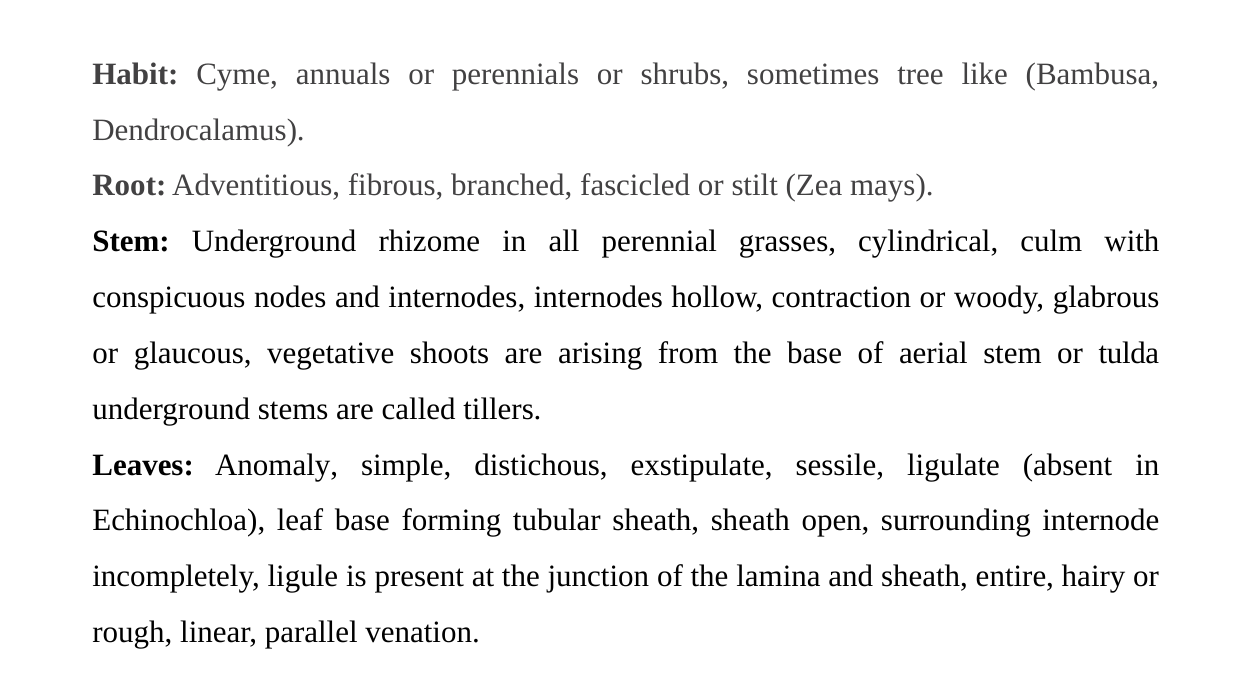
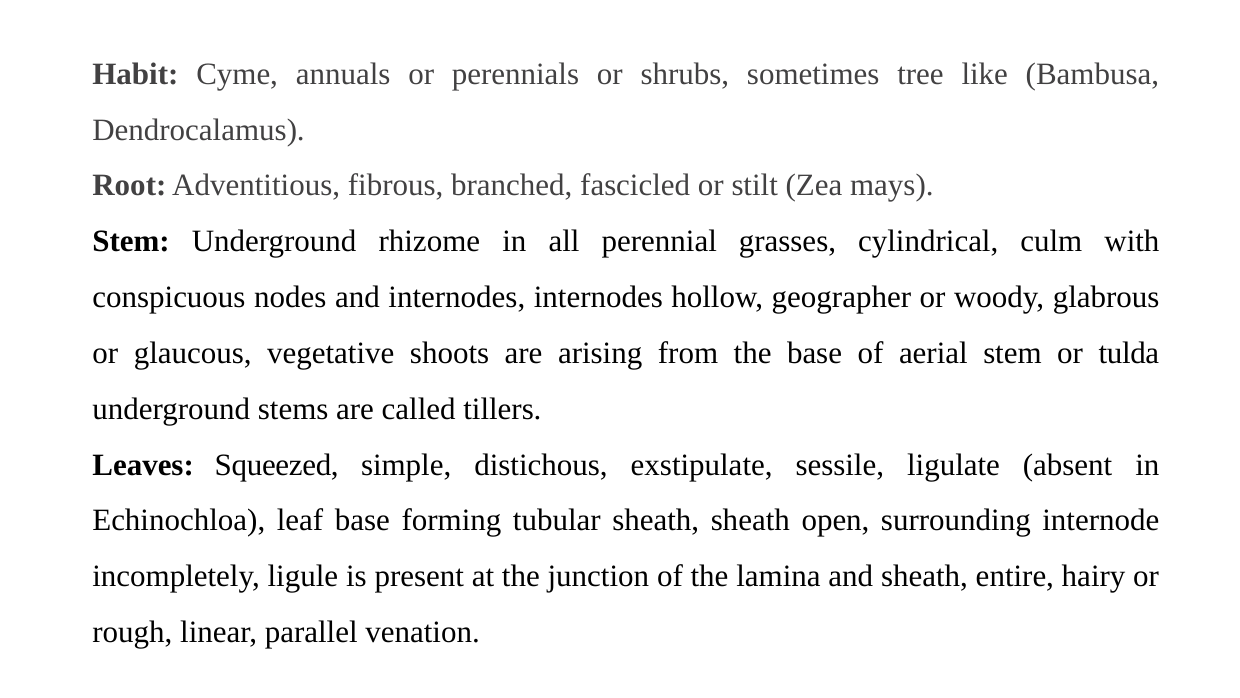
contraction: contraction -> geographer
Anomaly: Anomaly -> Squeezed
